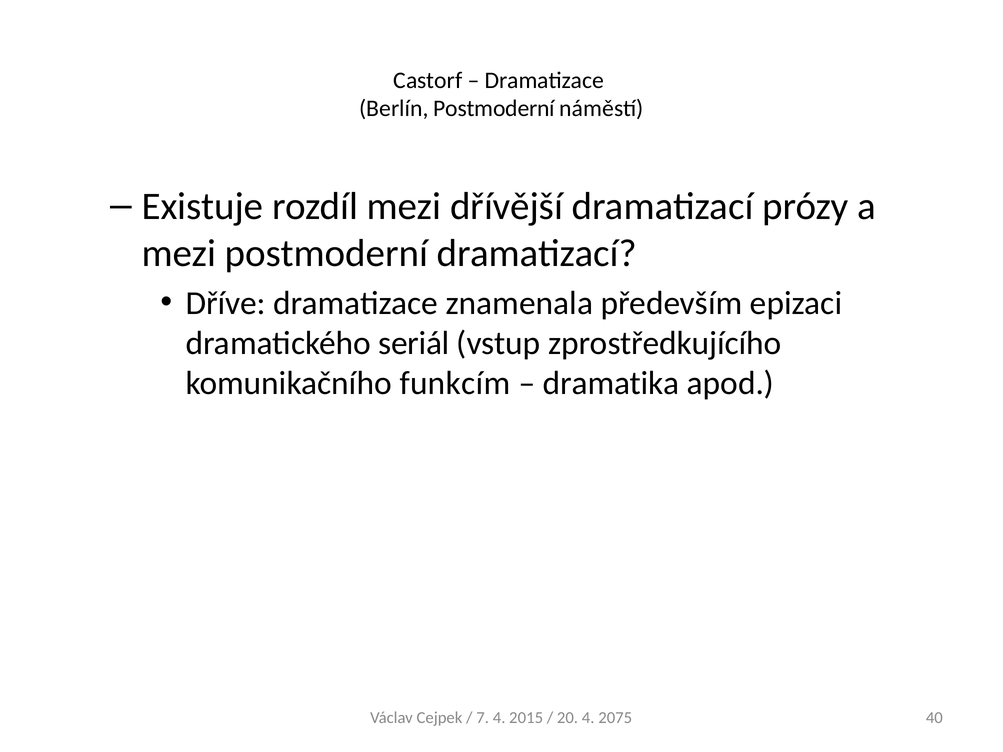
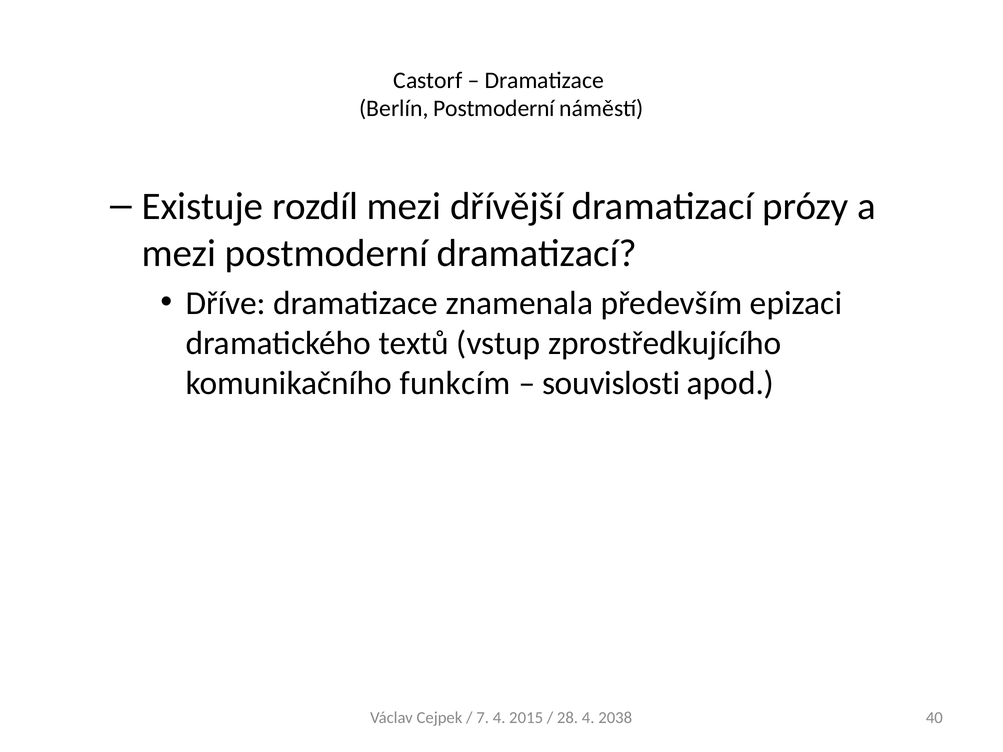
seriál: seriál -> textů
dramatika: dramatika -> souvislosti
20: 20 -> 28
2075: 2075 -> 2038
